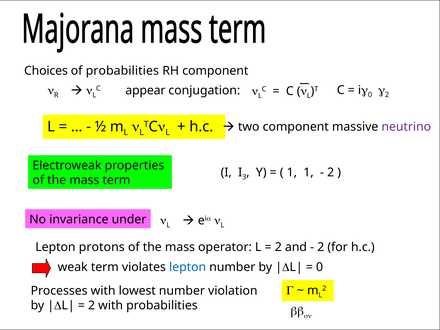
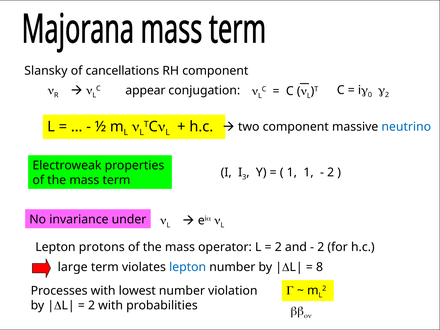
Choices: Choices -> Slansky
of probabilities: probabilities -> cancellations
neutrino colour: purple -> blue
weak: weak -> large
0 at (320, 267): 0 -> 8
